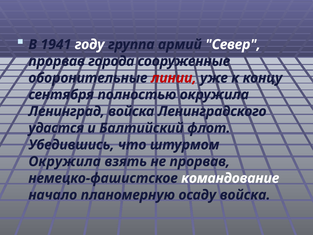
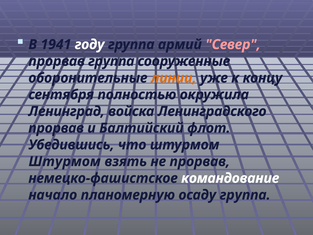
Север colour: white -> pink
прорвав города: города -> группа
линии colour: red -> orange
удастся at (56, 128): удастся -> прорвав
Окружила at (65, 161): Окружила -> Штурмом
осаду войска: войска -> группа
